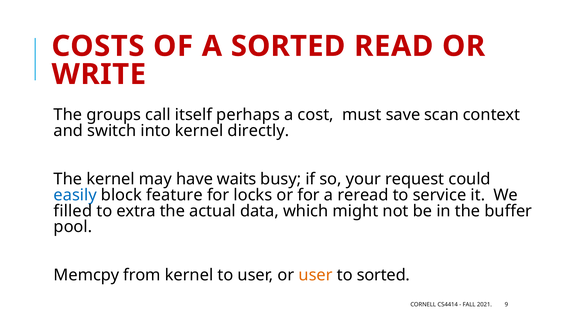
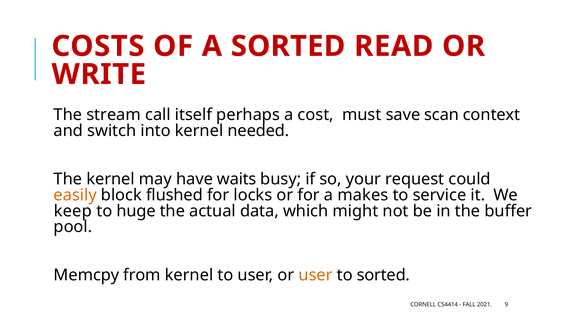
groups: groups -> stream
directly: directly -> needed
easily colour: blue -> orange
feature: feature -> flushed
reread: reread -> makes
filled: filled -> keep
extra: extra -> huge
